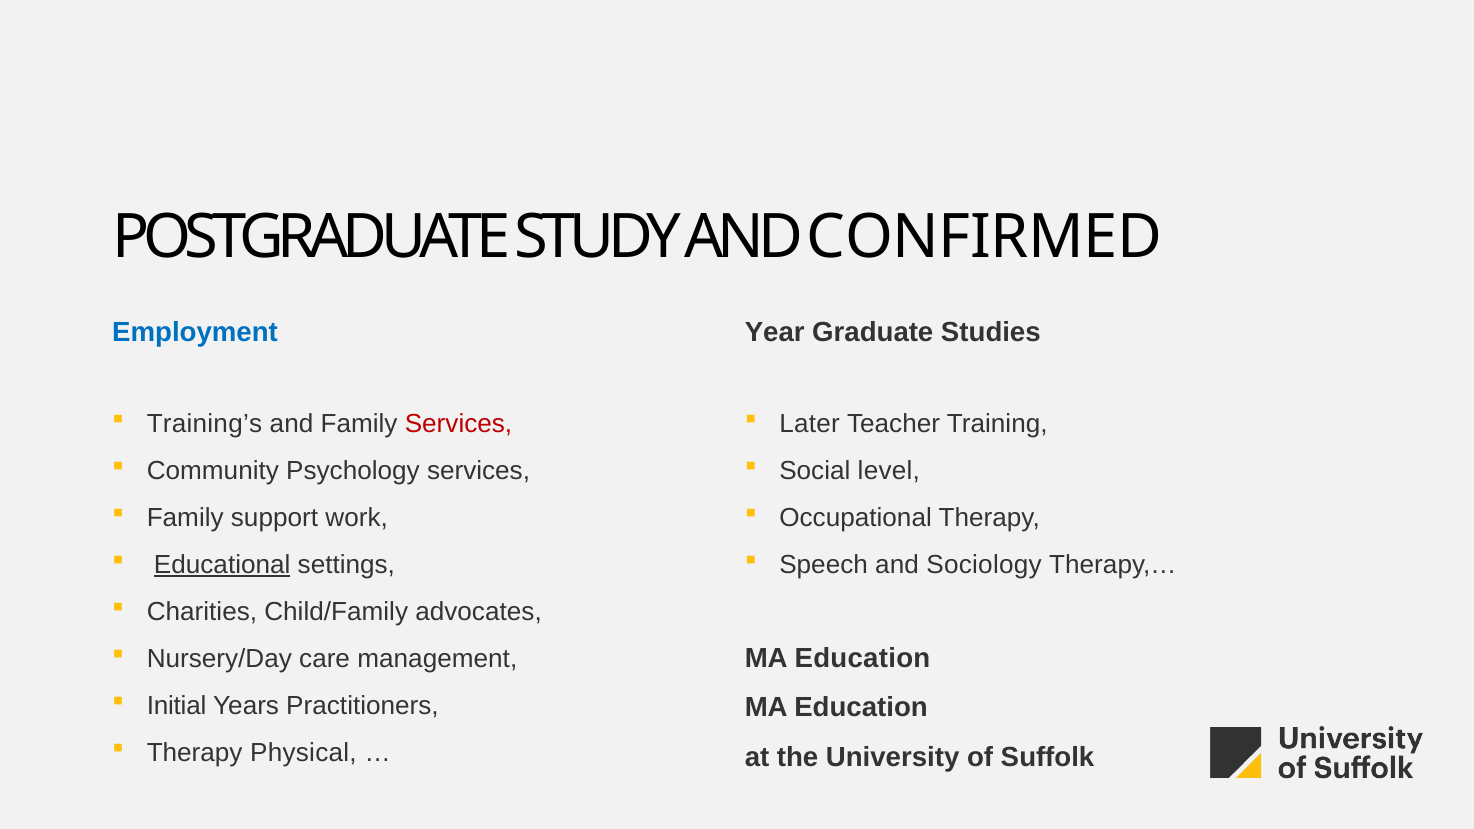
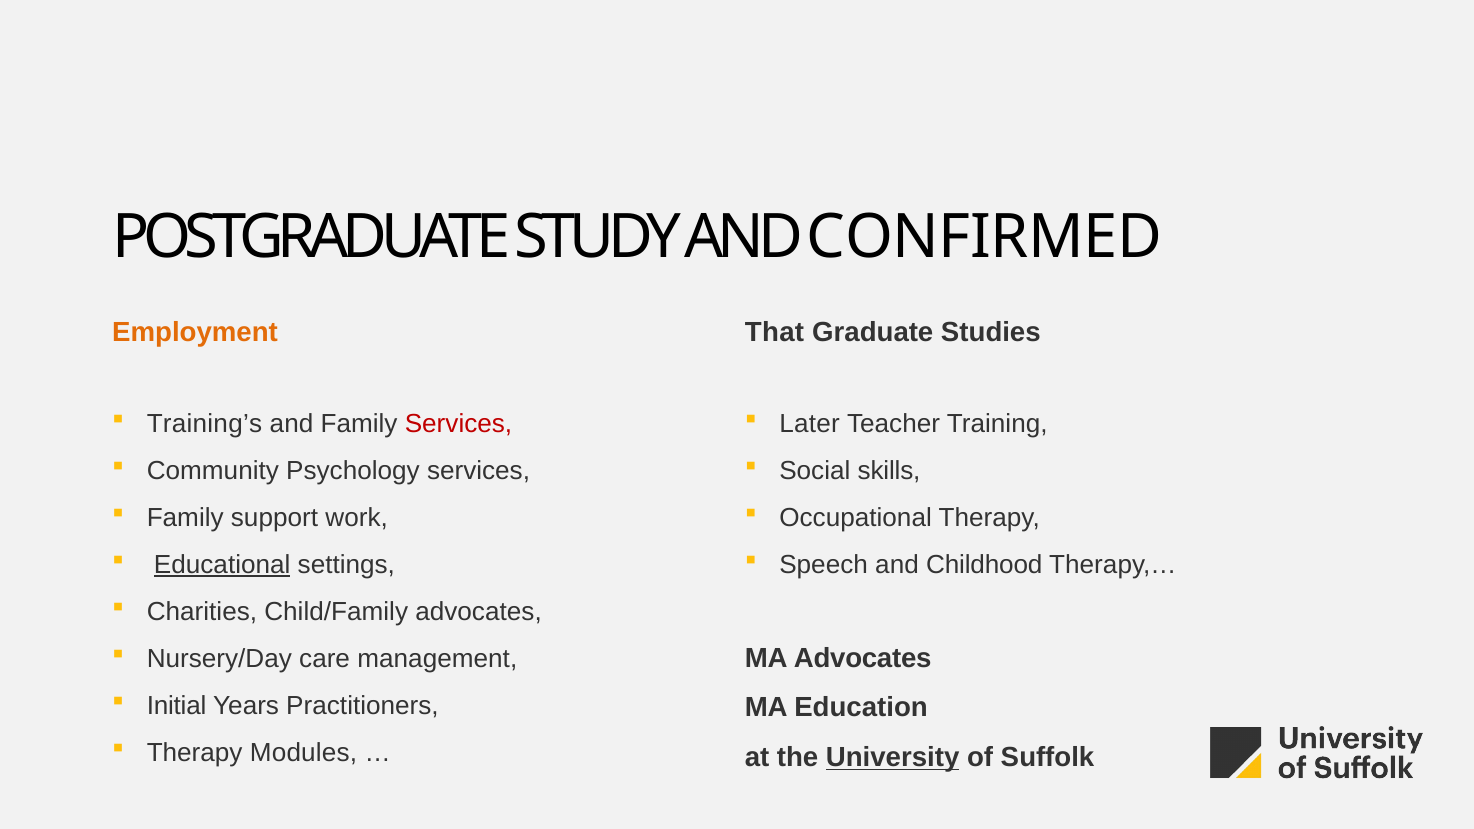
Employment colour: blue -> orange
Year: Year -> That
level: level -> skills
Sociology: Sociology -> Childhood
Education at (862, 658): Education -> Advocates
Physical: Physical -> Modules
University underline: none -> present
